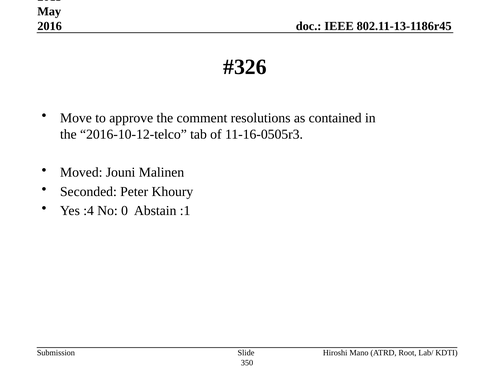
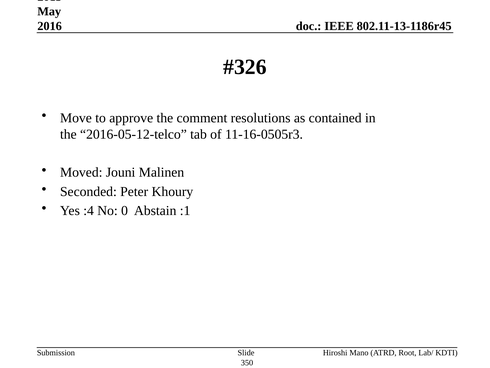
2016-10-12-telco: 2016-10-12-telco -> 2016-05-12-telco
